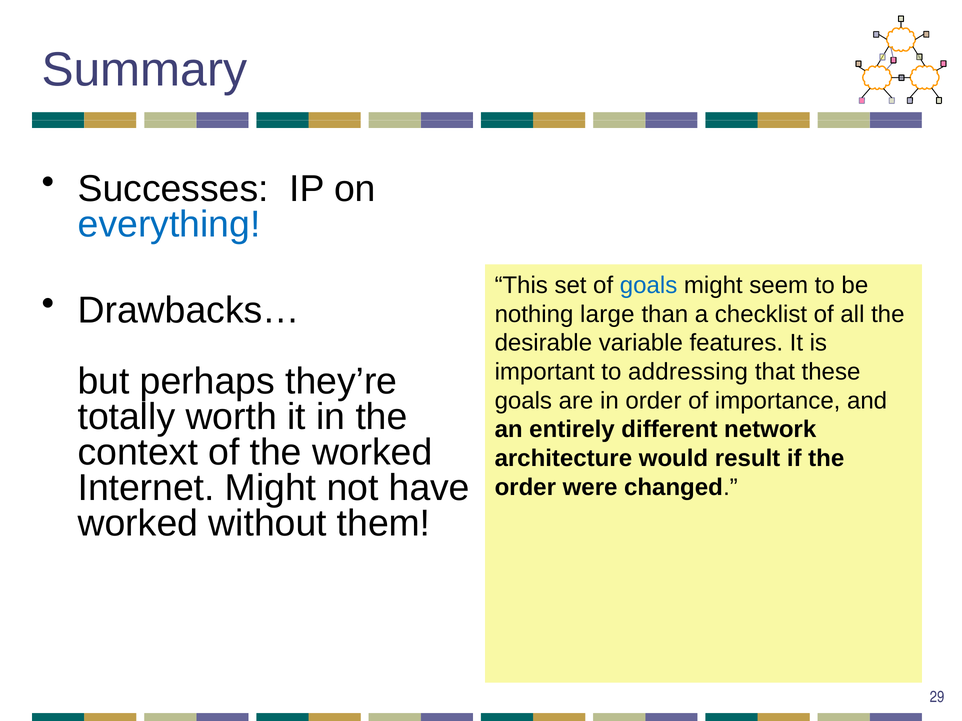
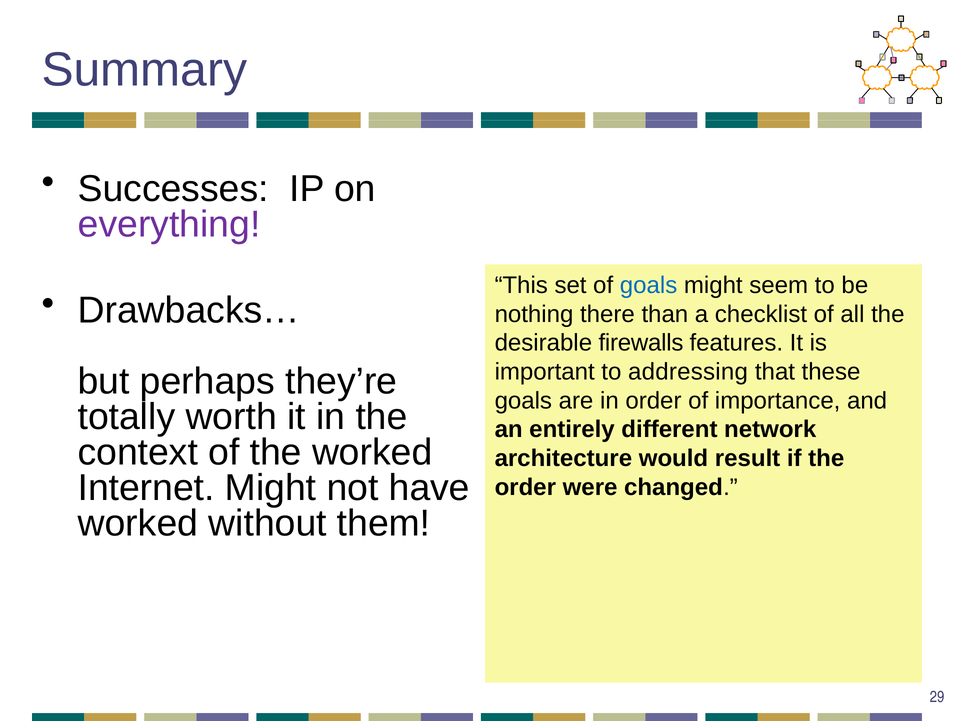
everything colour: blue -> purple
large: large -> there
variable: variable -> firewalls
